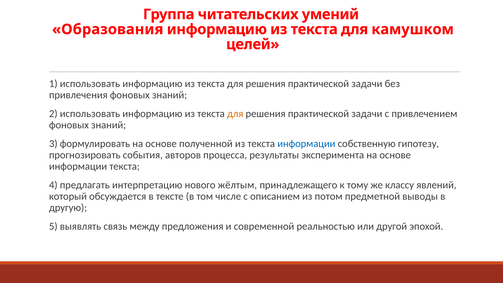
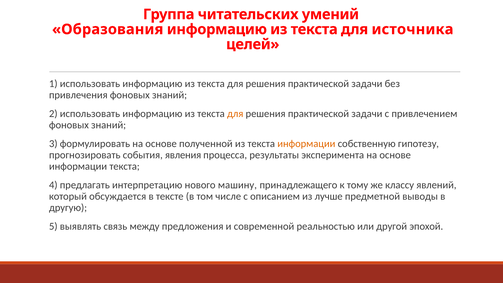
камушком: камушком -> источника
информации at (306, 144) colour: blue -> orange
авторов: авторов -> явления
жёлтым: жёлтым -> машину
потом: потом -> лучше
